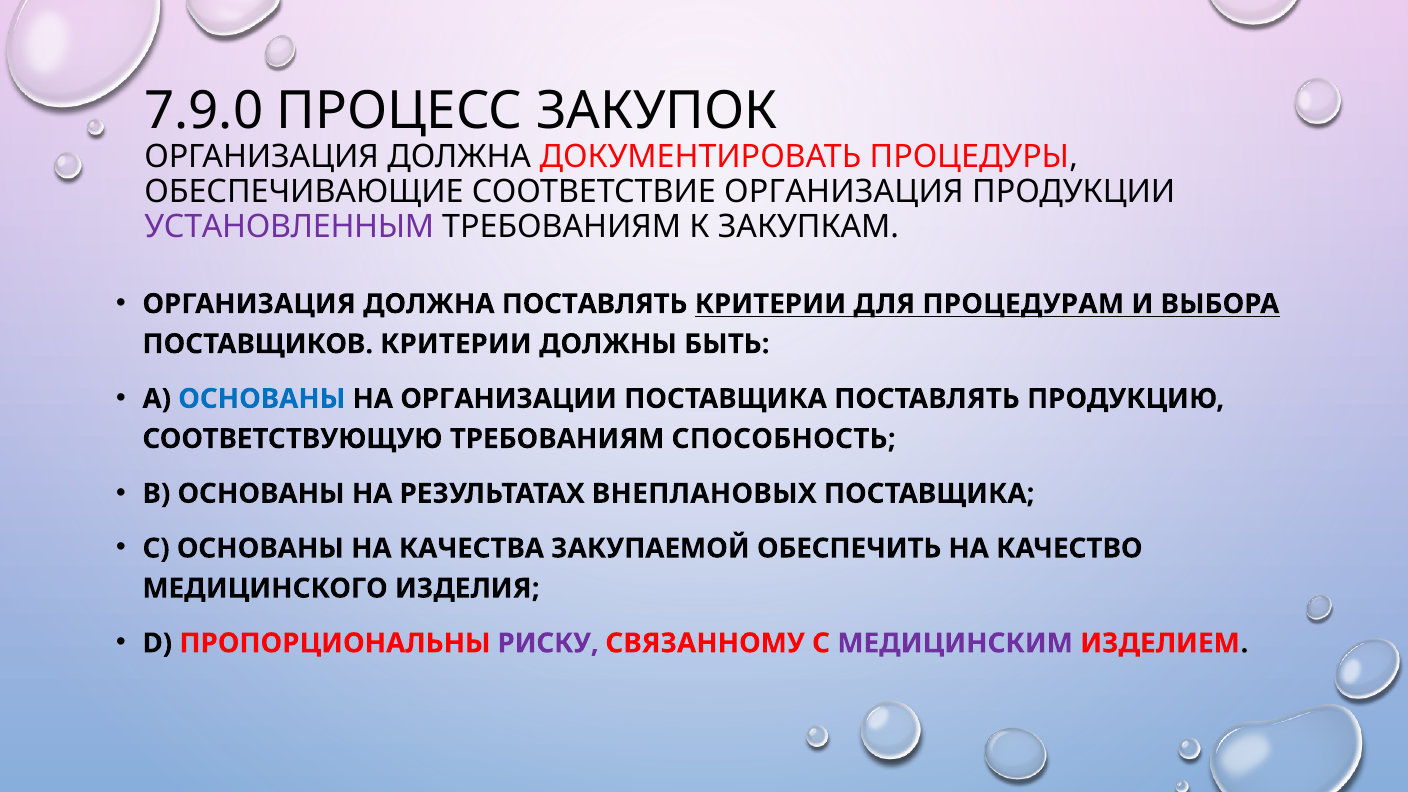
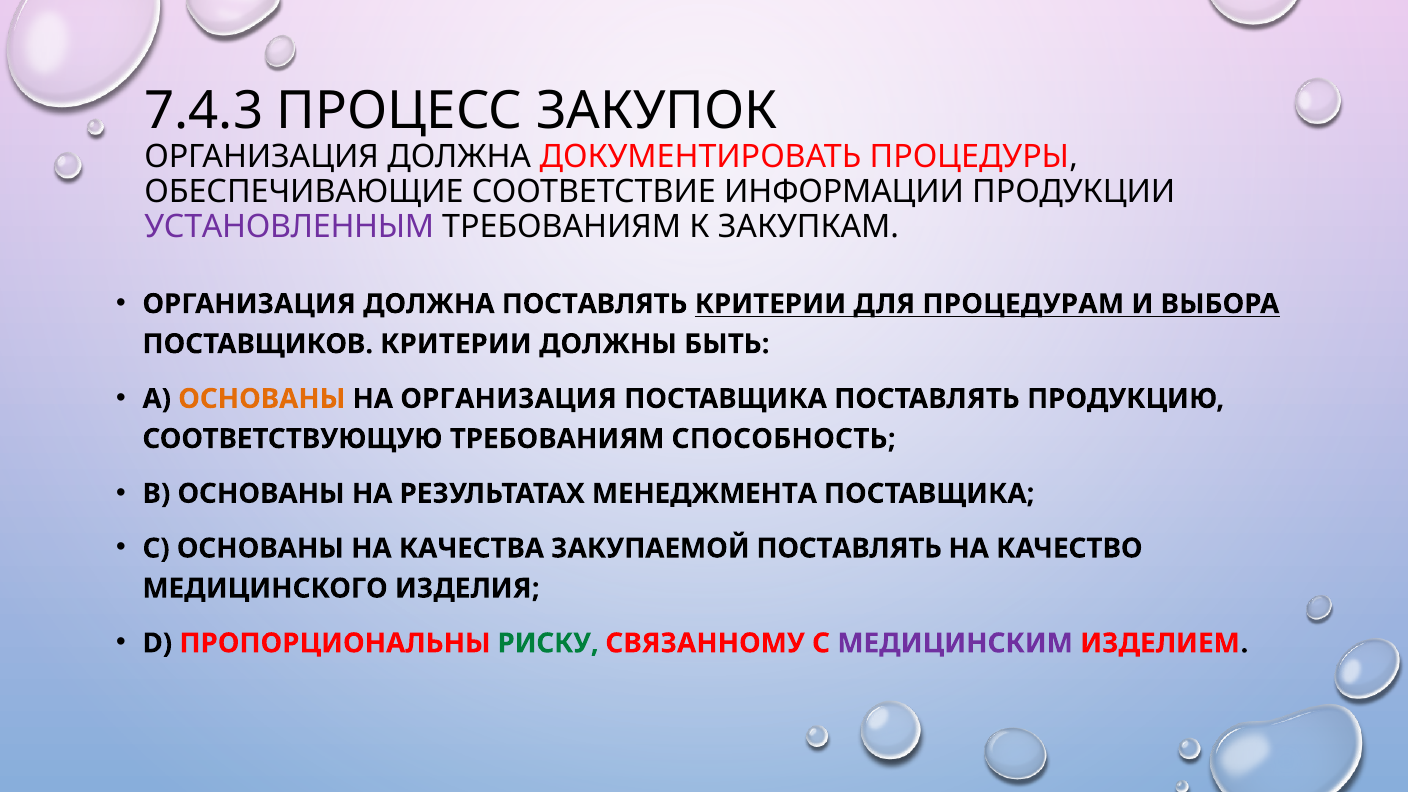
7.9.0: 7.9.0 -> 7.4.3
СООТВЕТСТВИЕ ОРГАНИЗАЦИЯ: ОРГАНИЗАЦИЯ -> ИНФОРМАЦИИ
ОСНОВАНЫ at (262, 399) colour: blue -> orange
НА ОРГАНИЗАЦИИ: ОРГАНИЗАЦИИ -> ОРГАНИЗАЦИЯ
ВНЕПЛАНОВЫХ: ВНЕПЛАНОВЫХ -> МЕНЕДЖМЕНТА
ЗАКУПАЕМОЙ ОБЕСПЕЧИТЬ: ОБЕСПЕЧИТЬ -> ПОСТАВЛЯТЬ
РИСКУ colour: purple -> green
